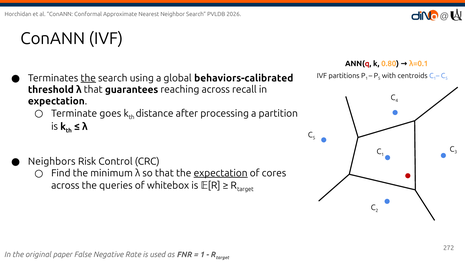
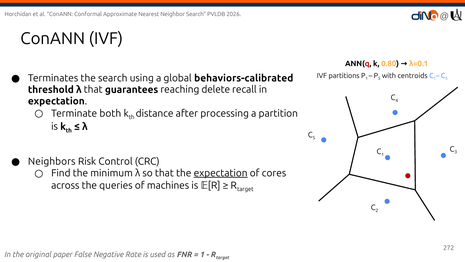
the at (88, 78) underline: present -> none
reaching across: across -> delete
goes: goes -> both
whitebox: whitebox -> machines
